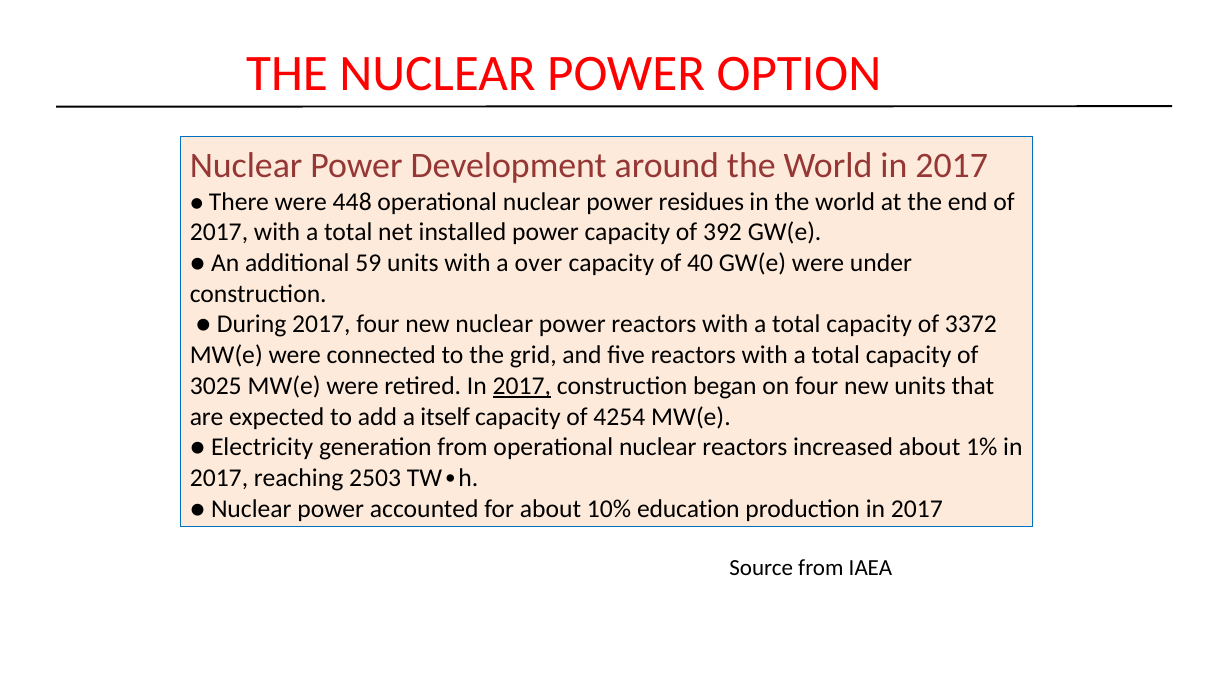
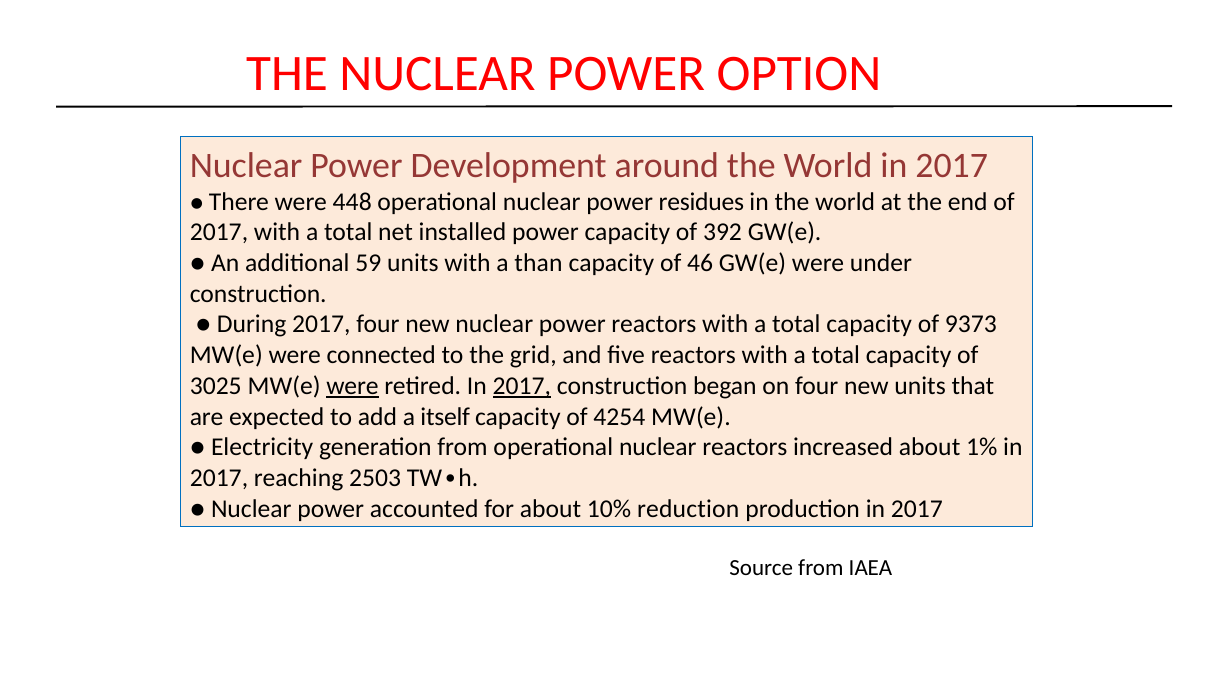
over: over -> than
40: 40 -> 46
3372: 3372 -> 9373
were at (352, 386) underline: none -> present
education: education -> reduction
